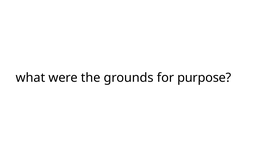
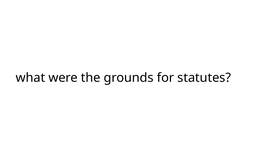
purpose: purpose -> statutes
